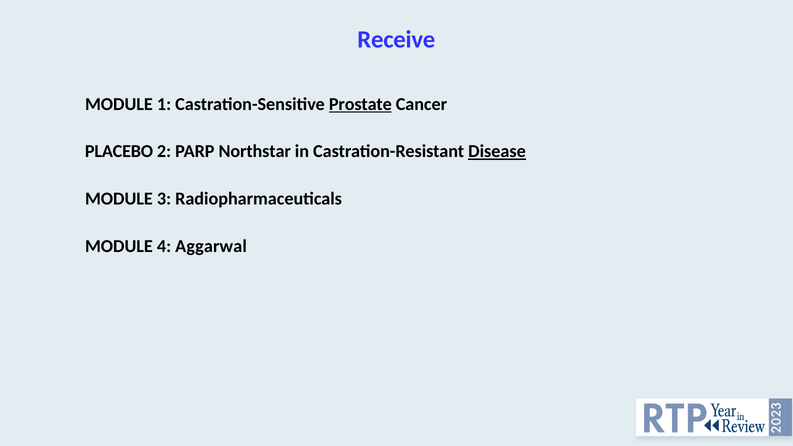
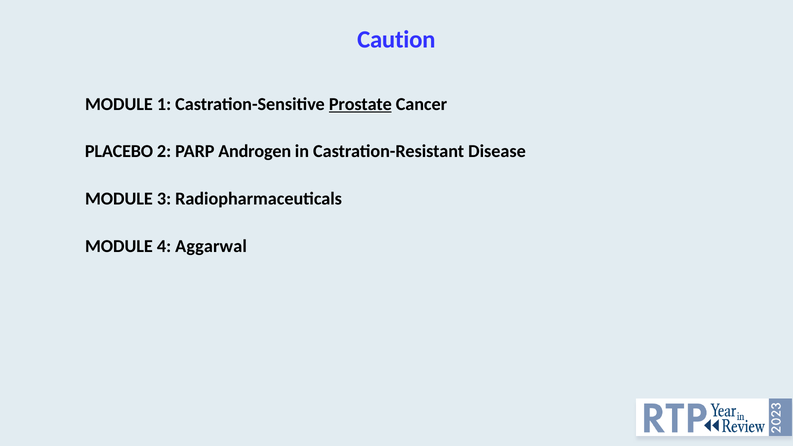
Receive: Receive -> Caution
Northstar: Northstar -> Androgen
Disease underline: present -> none
